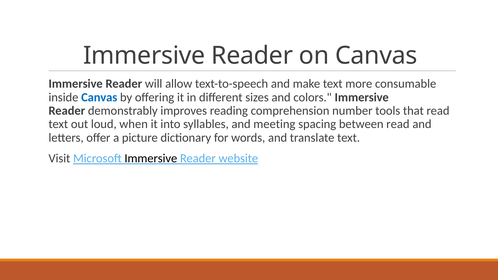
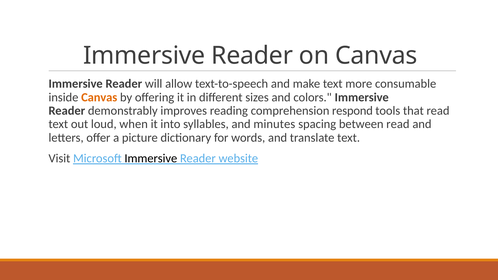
Canvas at (99, 97) colour: blue -> orange
number: number -> respond
meeting: meeting -> minutes
